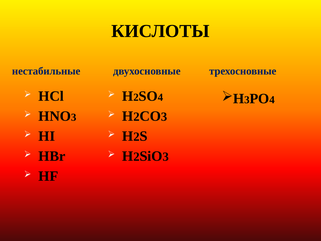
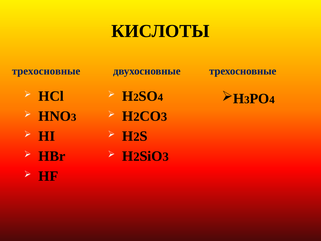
нестабильные at (46, 71): нестабильные -> трехосновные
